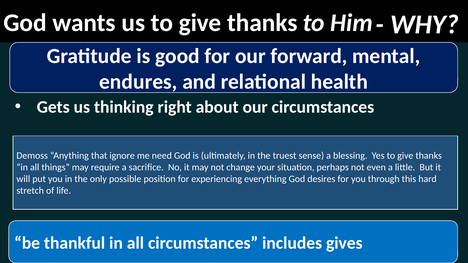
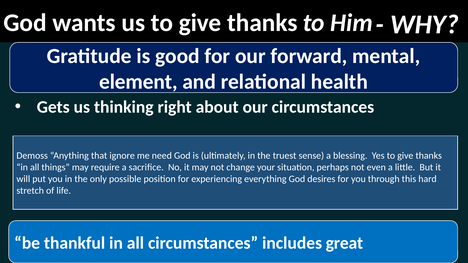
endures: endures -> element
gives: gives -> great
